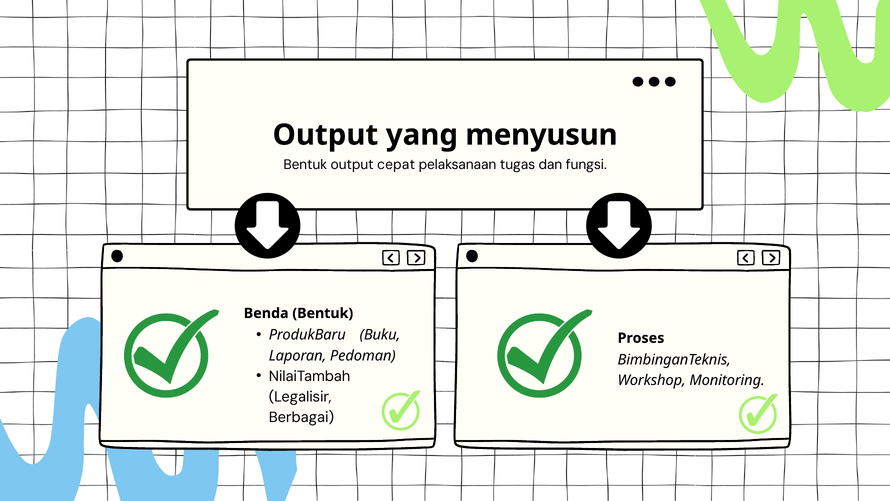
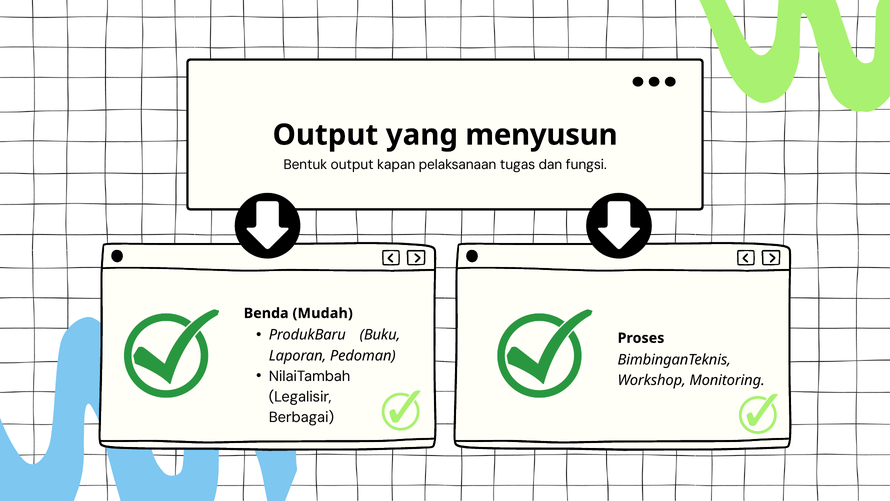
cepat: cepat -> kapan
Benda Bentuk: Bentuk -> Mudah
